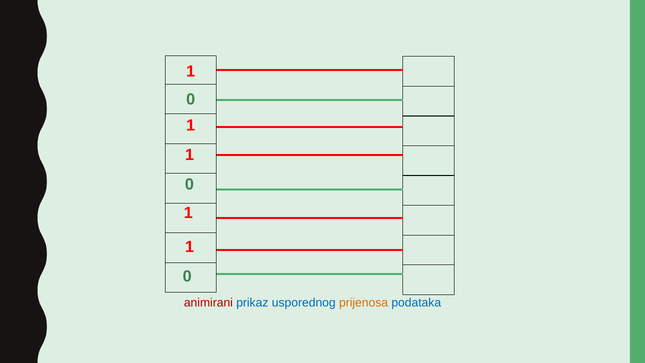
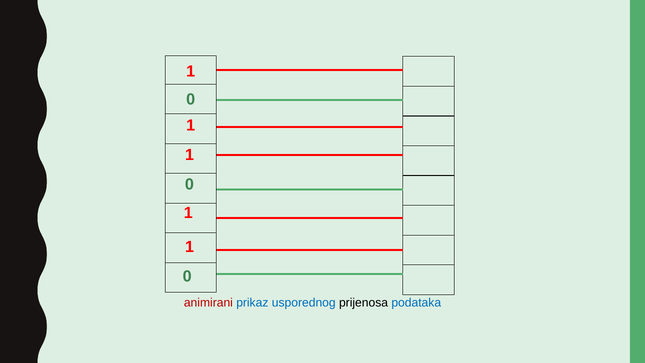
prijenosa colour: orange -> black
